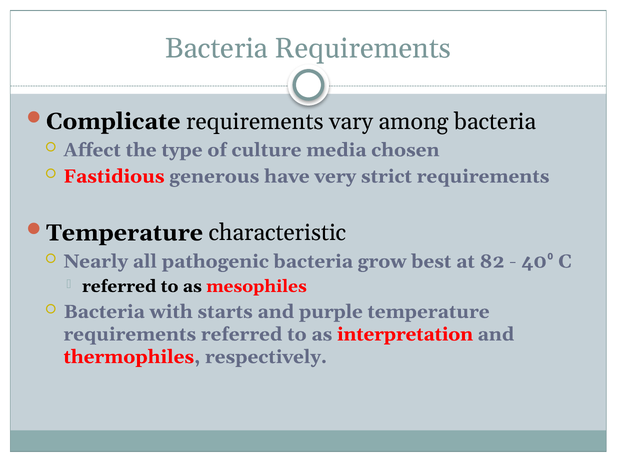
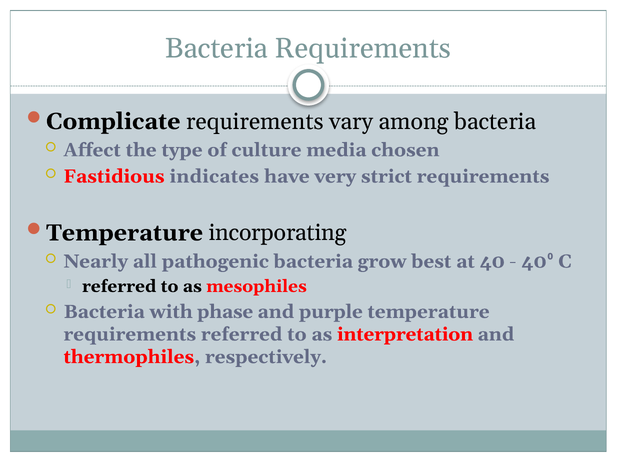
generous: generous -> indicates
characteristic: characteristic -> incorporating
82: 82 -> 40
starts: starts -> phase
